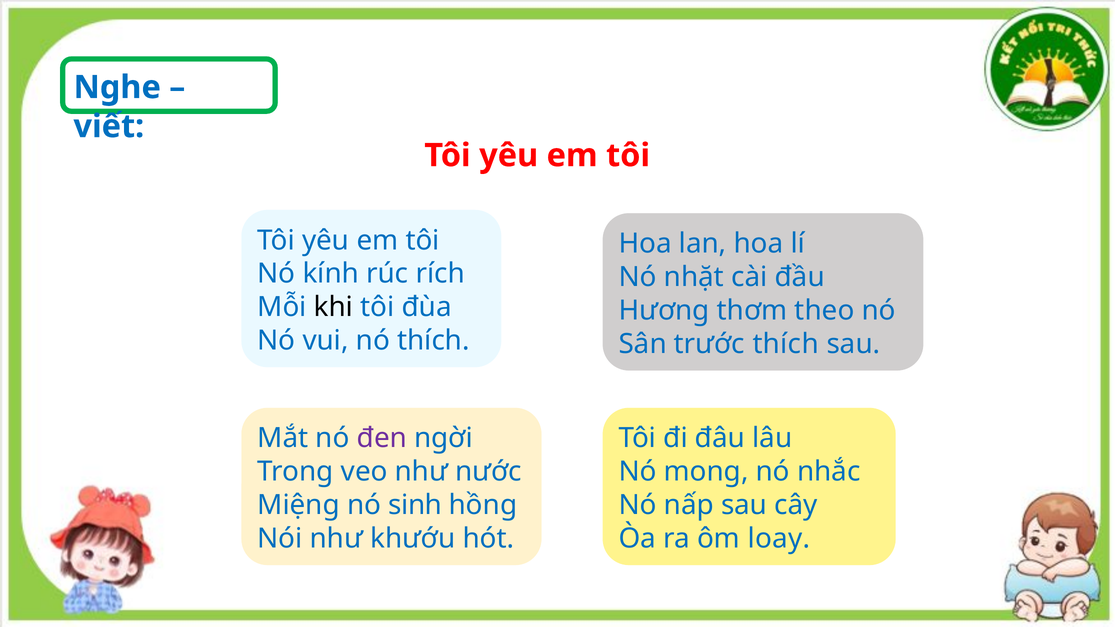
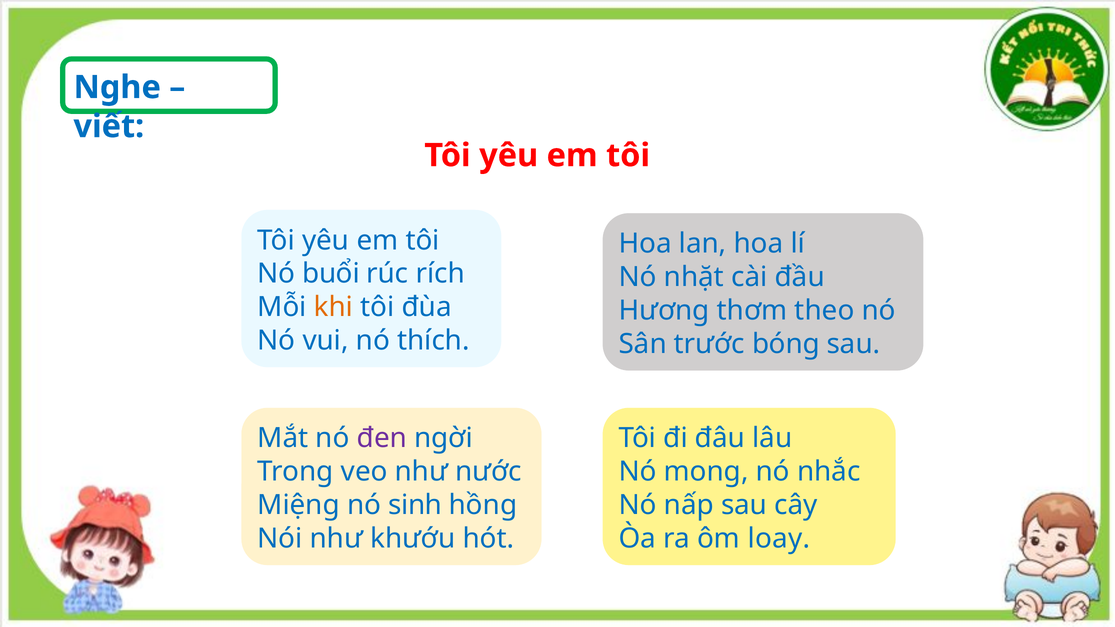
kính: kính -> buổi
khi colour: black -> orange
trước thích: thích -> bóng
